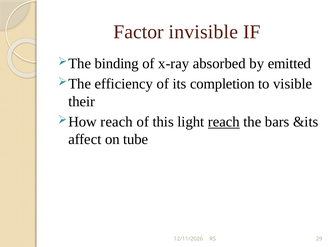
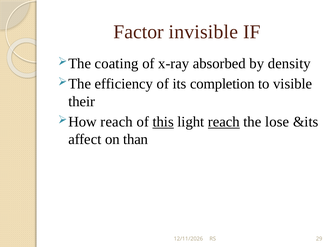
binding: binding -> coating
emitted: emitted -> density
this underline: none -> present
bars: bars -> lose
tube: tube -> than
